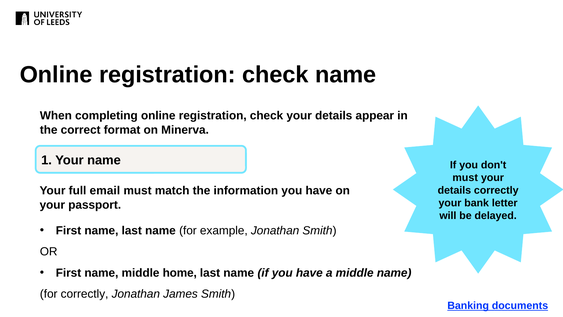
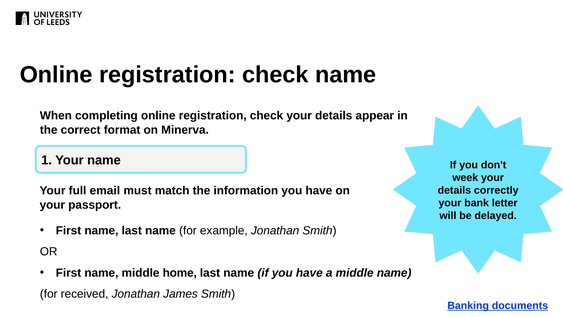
must at (465, 177): must -> week
for correctly: correctly -> received
